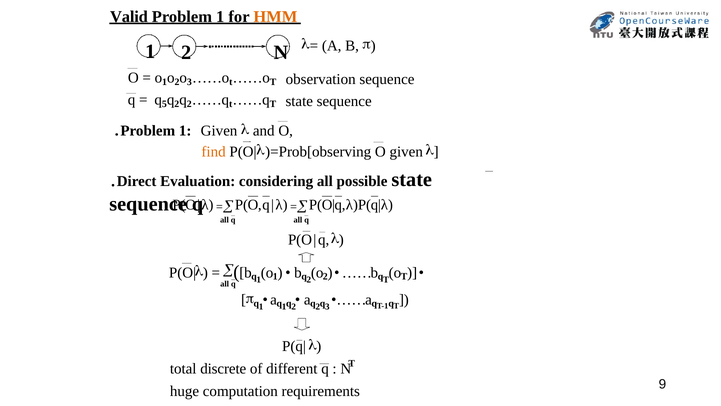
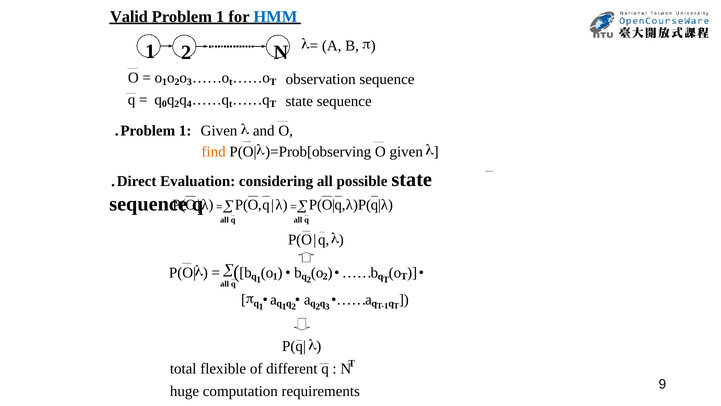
HMM colour: orange -> blue
5: 5 -> 0
2 q 2: 2 -> 4
discrete: discrete -> flexible
